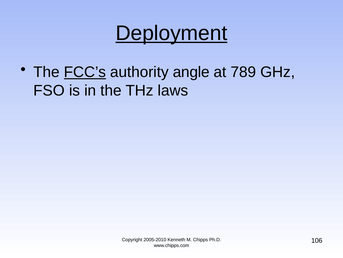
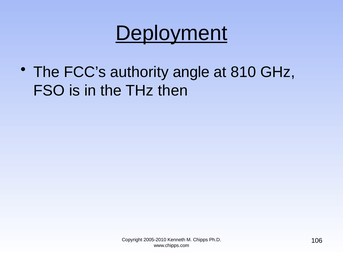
FCC’s underline: present -> none
789: 789 -> 810
laws: laws -> then
